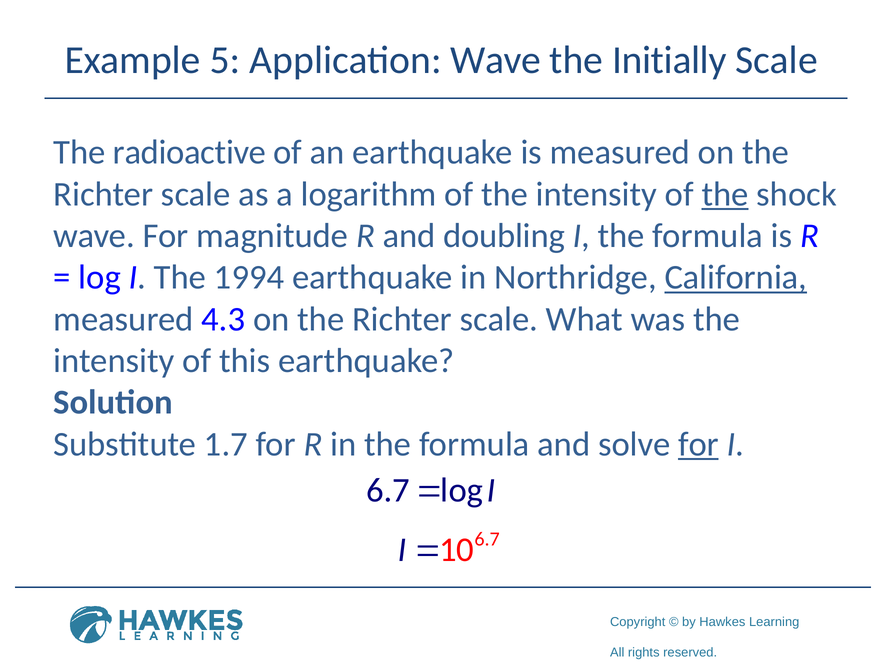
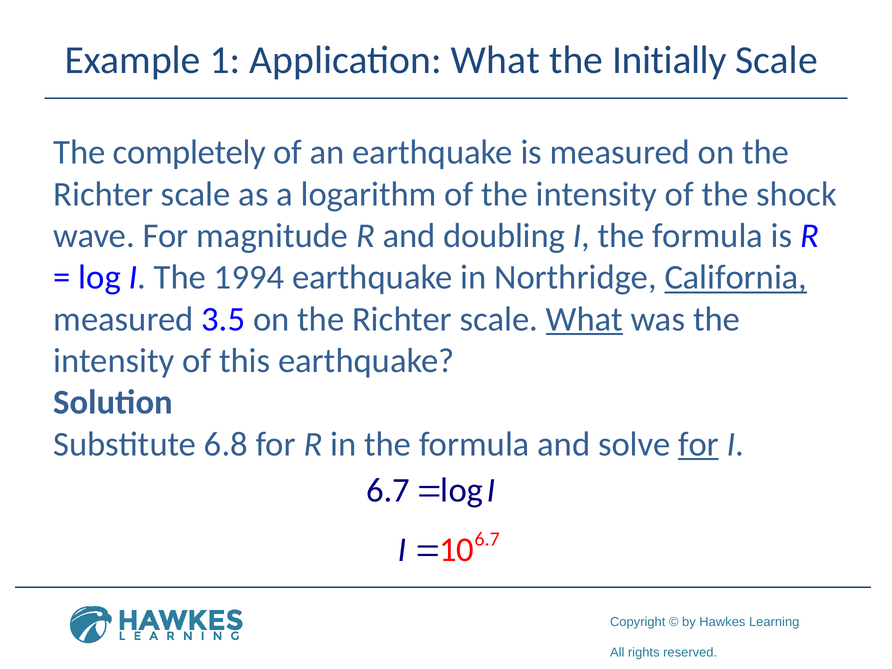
5: 5 -> 1
Application Wave: Wave -> What
radioactive: radioactive -> completely
the at (725, 194) underline: present -> none
4.3: 4.3 -> 3.5
What at (584, 319) underline: none -> present
1.7: 1.7 -> 6.8
